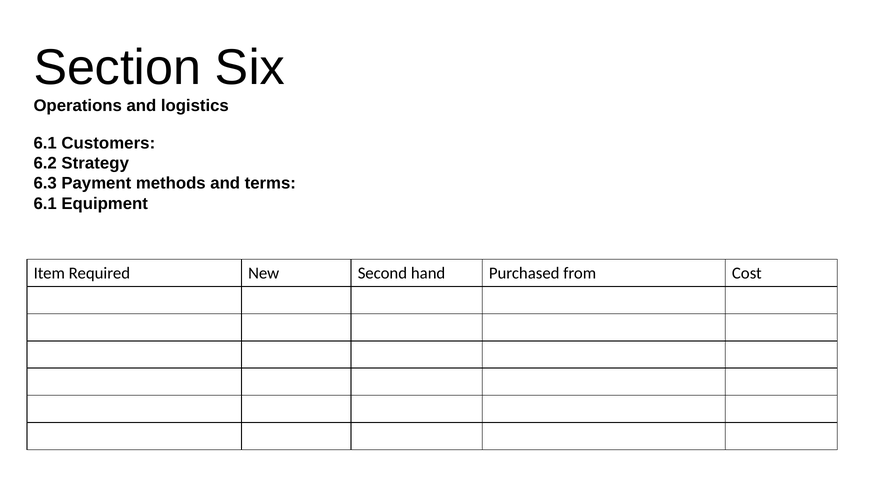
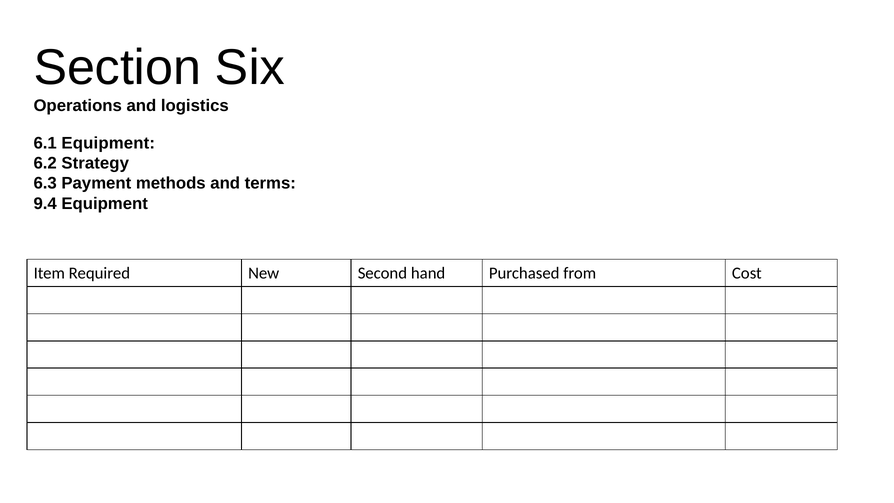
6.1 Customers: Customers -> Equipment
6.1 at (45, 203): 6.1 -> 9.4
